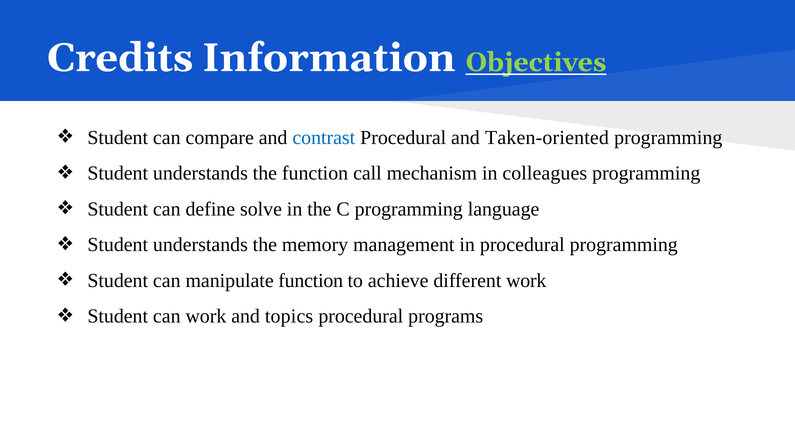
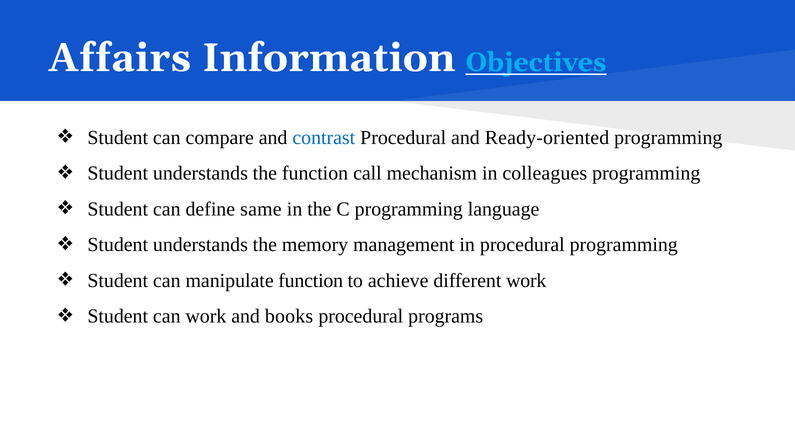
Credits: Credits -> Affairs
Objectives colour: light green -> light blue
Taken-oriented: Taken-oriented -> Ready-oriented
solve: solve -> same
topics: topics -> books
